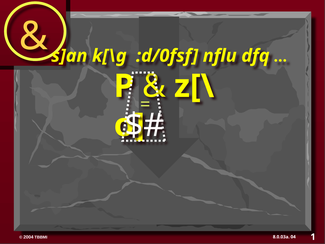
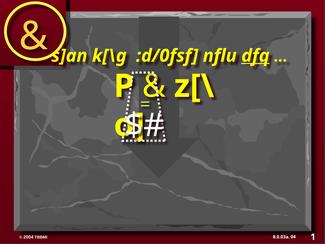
dfq underline: none -> present
